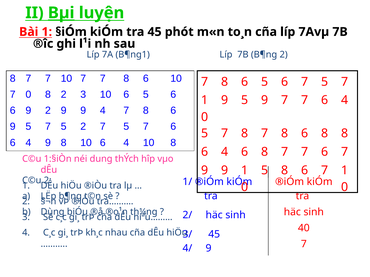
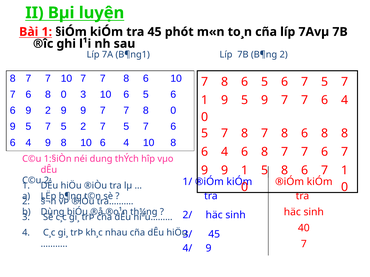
Bµi underline: present -> none
0 at (28, 95): 0 -> 6
2 at (64, 95): 2 -> 0
9 9 4: 4 -> 7
6 at (173, 111): 6 -> 0
